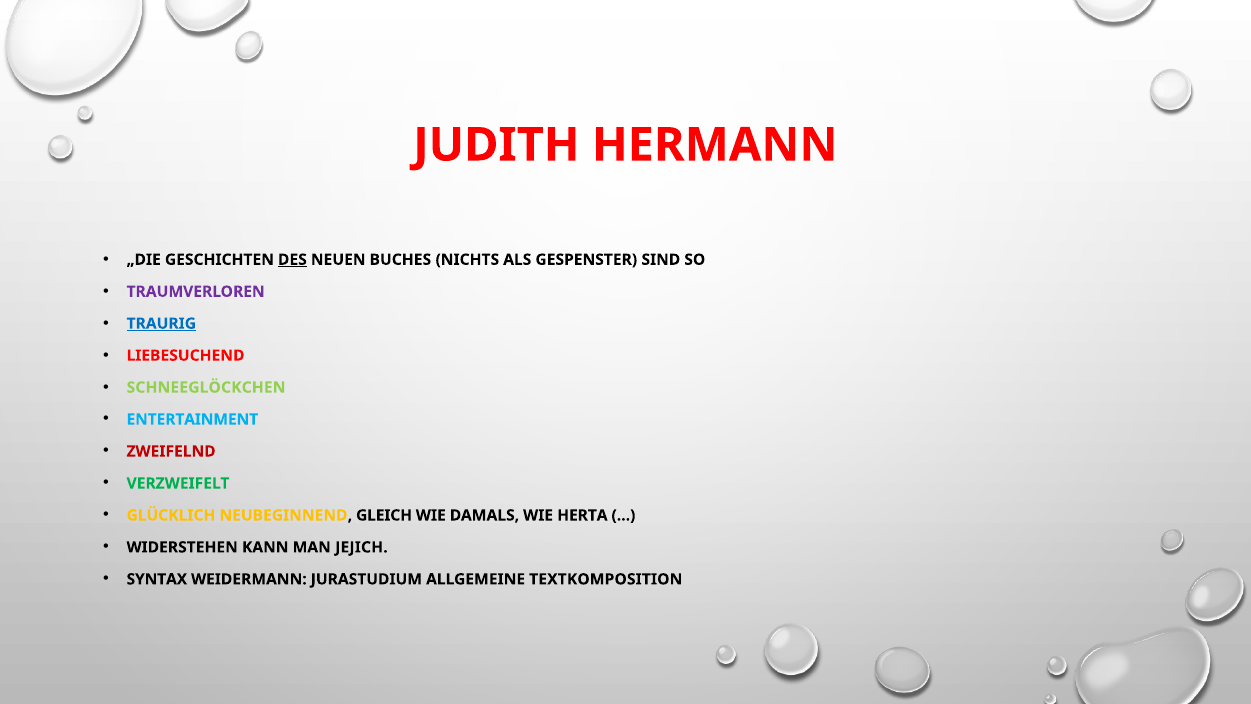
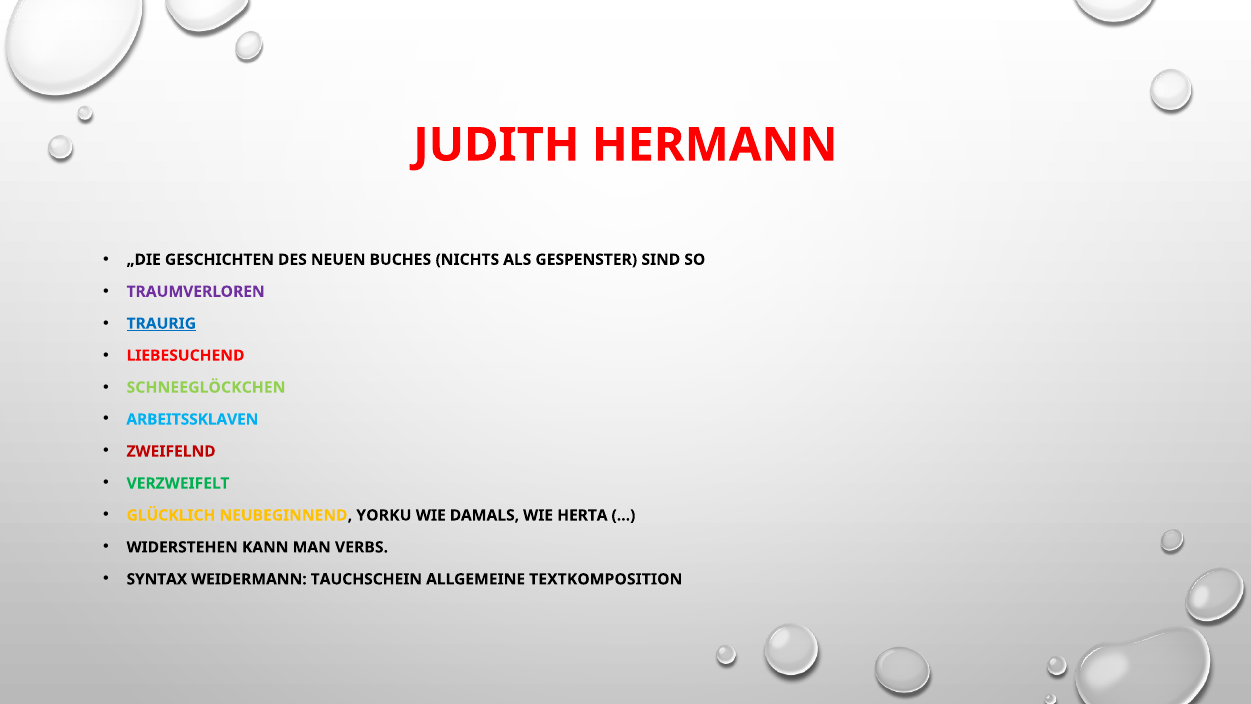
DES underline: present -> none
ENTERTAINMENT: ENTERTAINMENT -> ARBEITSSKLAVEN
GLEICH: GLEICH -> YORKU
JEJICH: JEJICH -> VERBS
JURASTUDIUM: JURASTUDIUM -> TAUCHSCHEIN
